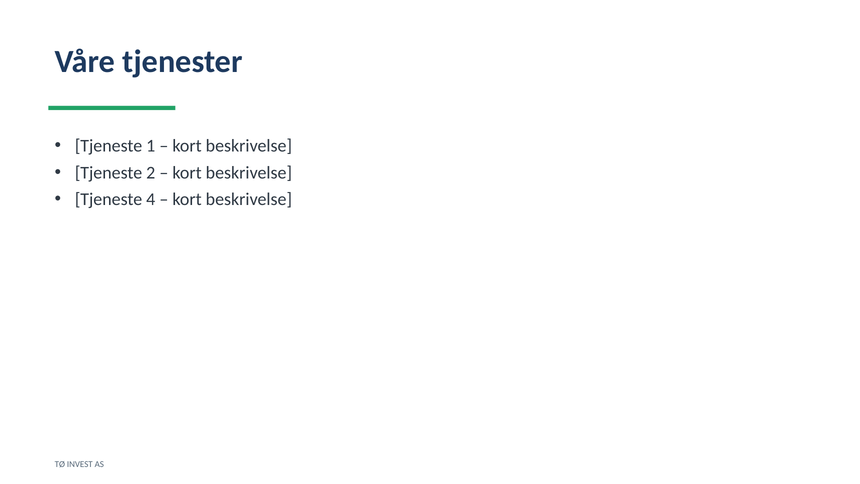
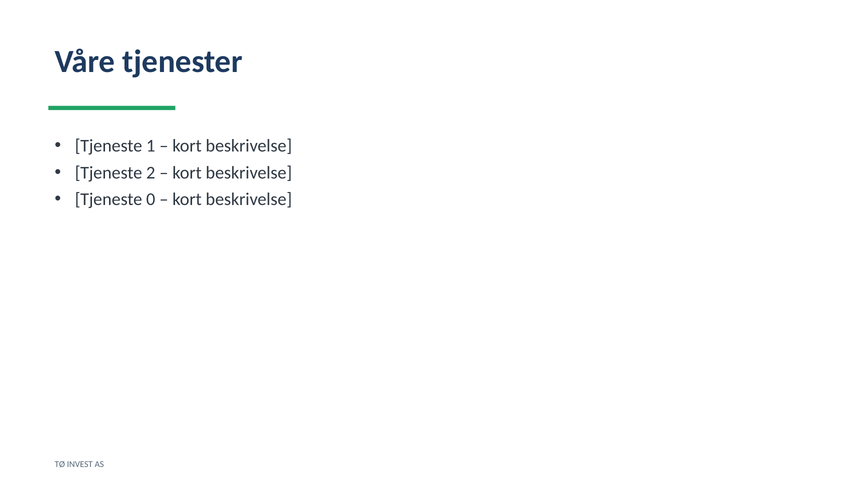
4: 4 -> 0
